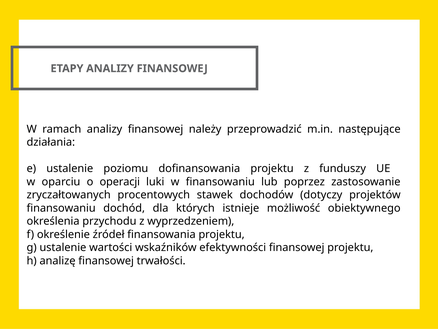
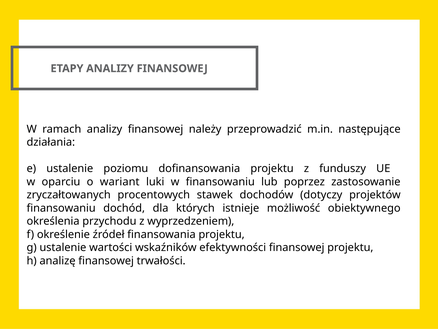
operacji: operacji -> wariant
